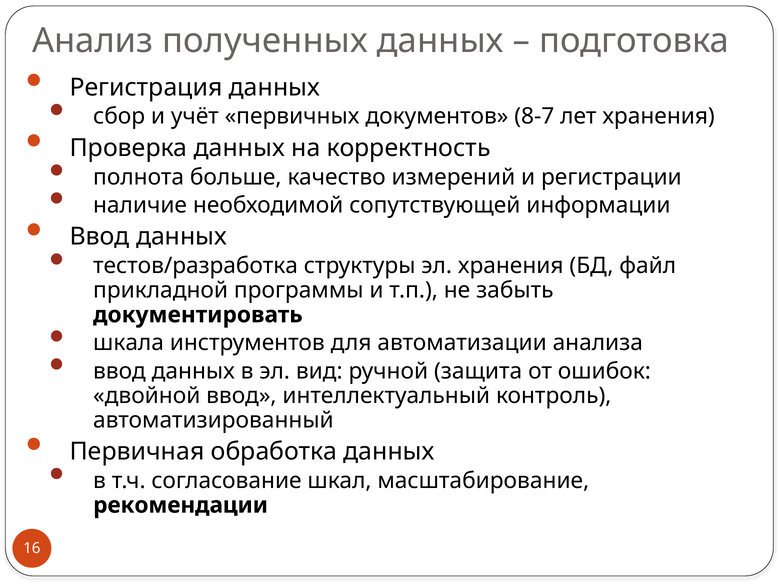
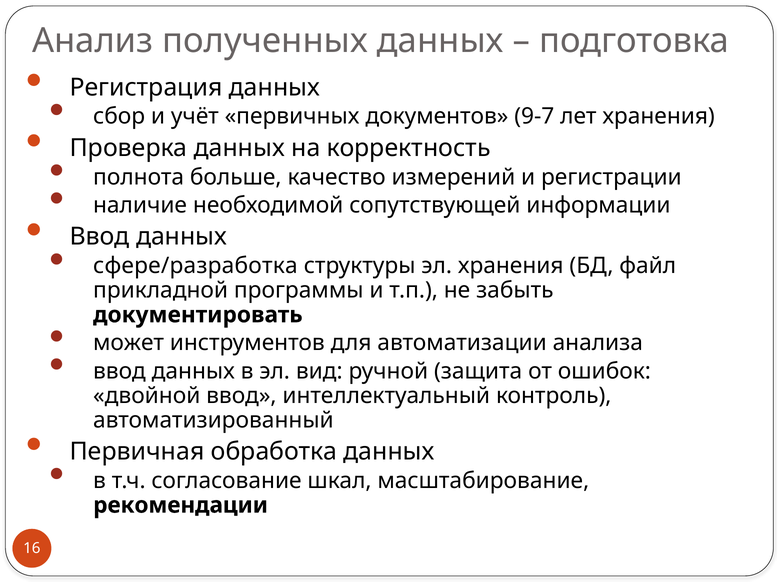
8-7: 8-7 -> 9-7
тестов/разработка: тестов/разработка -> сфере/разработка
шкала: шкала -> может
